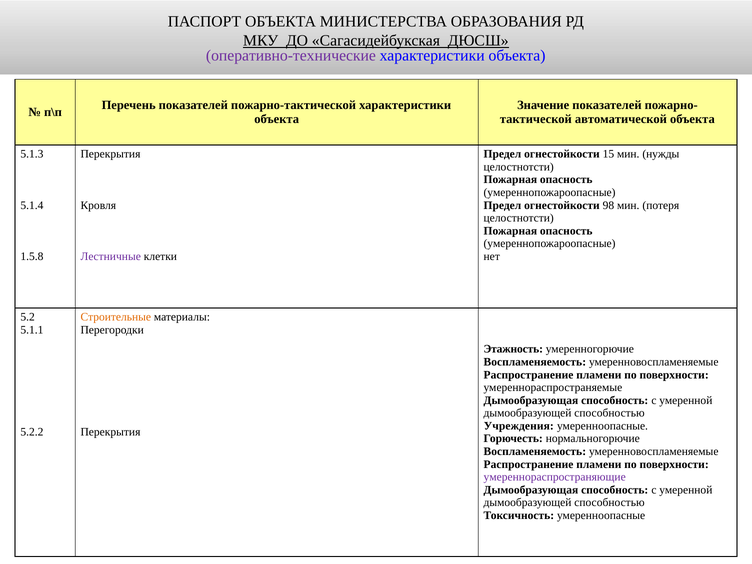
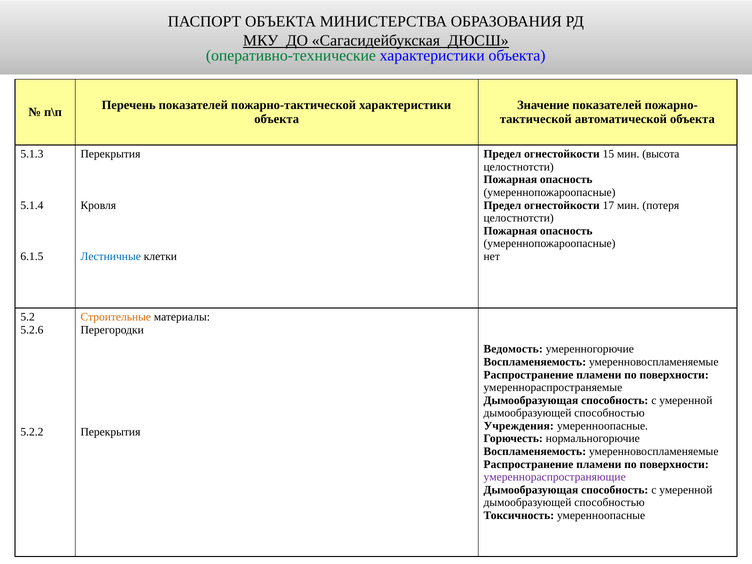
оперативно-технические colour: purple -> green
нужды: нужды -> высота
98: 98 -> 17
1.5.8: 1.5.8 -> 6.1.5
Лестничные colour: purple -> blue
5.1.1: 5.1.1 -> 5.2.6
Этажность: Этажность -> Ведомость
